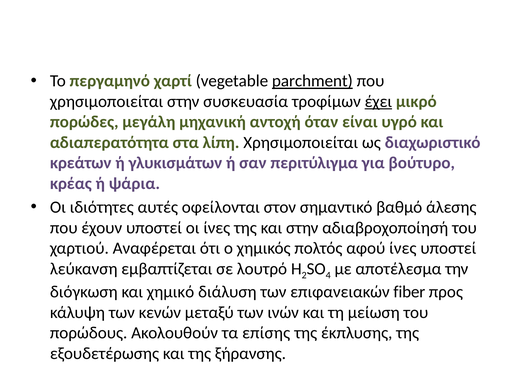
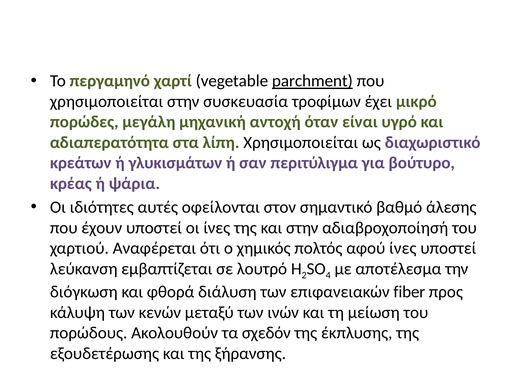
έχει underline: present -> none
χημικό: χημικό -> φθορά
επίσης: επίσης -> σχεδόν
